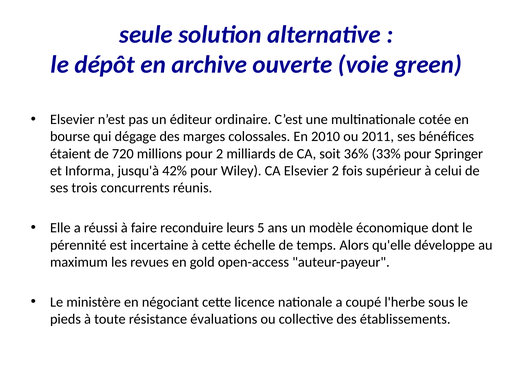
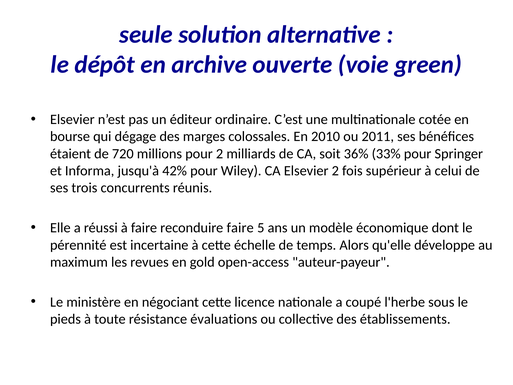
reconduire leurs: leurs -> faire
